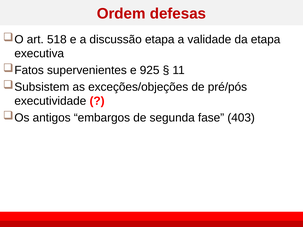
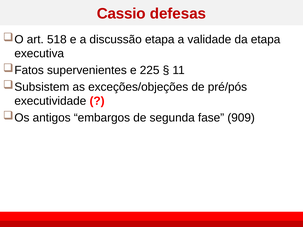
Ordem: Ordem -> Cassio
925: 925 -> 225
403: 403 -> 909
